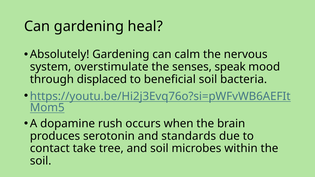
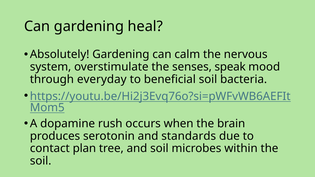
displaced: displaced -> everyday
take: take -> plan
